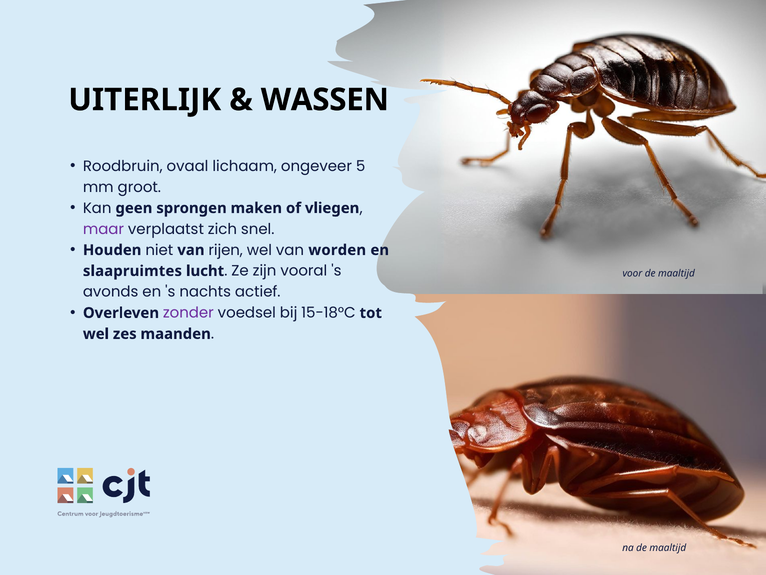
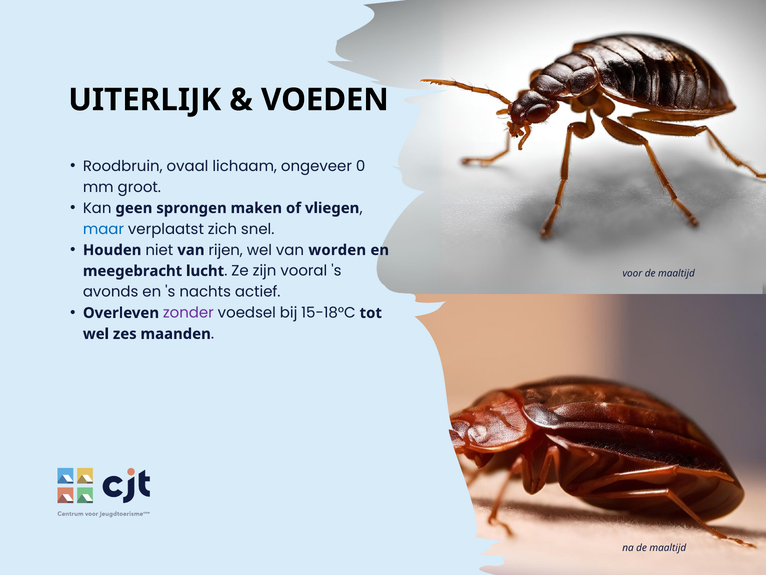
WASSEN: WASSEN -> VOEDEN
5: 5 -> 0
maar colour: purple -> blue
slaapruimtes: slaapruimtes -> meegebracht
